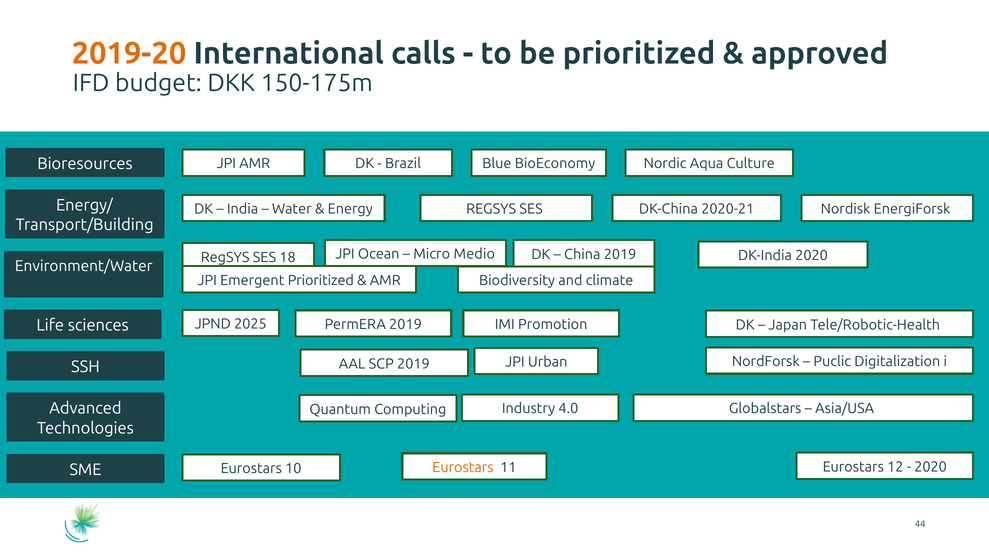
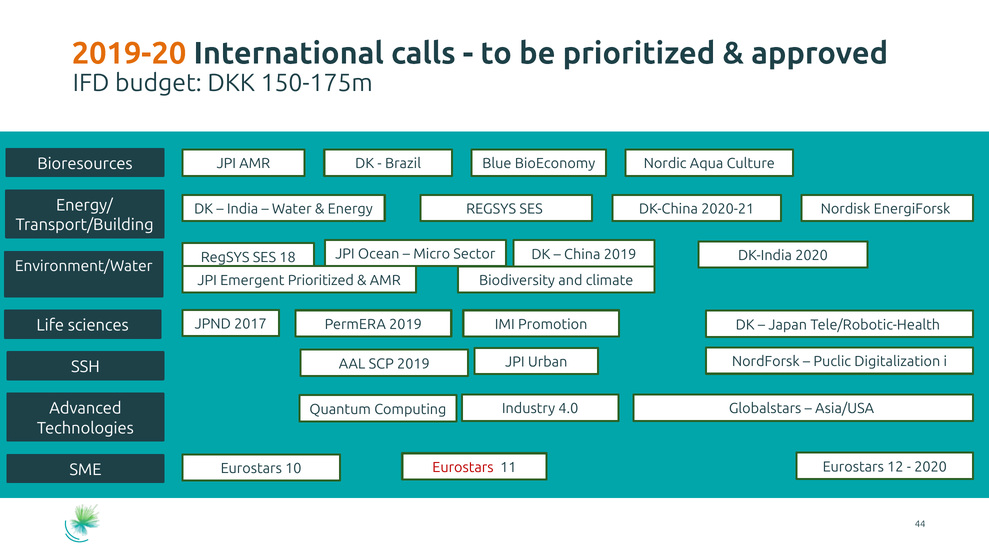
Medio: Medio -> Sector
2025: 2025 -> 2017
Eurostars at (463, 467) colour: orange -> red
